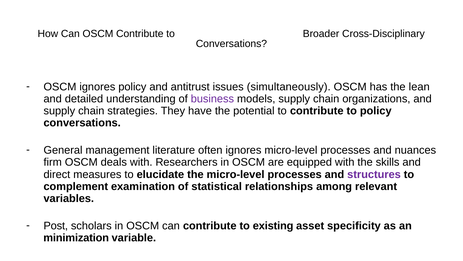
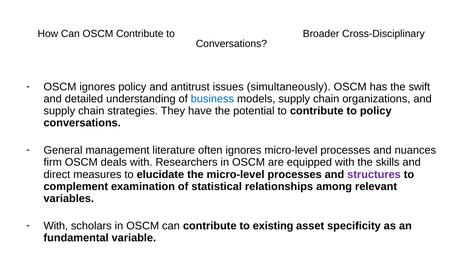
lean: lean -> swift
business colour: purple -> blue
Post at (56, 225): Post -> With
minimization: minimization -> fundamental
